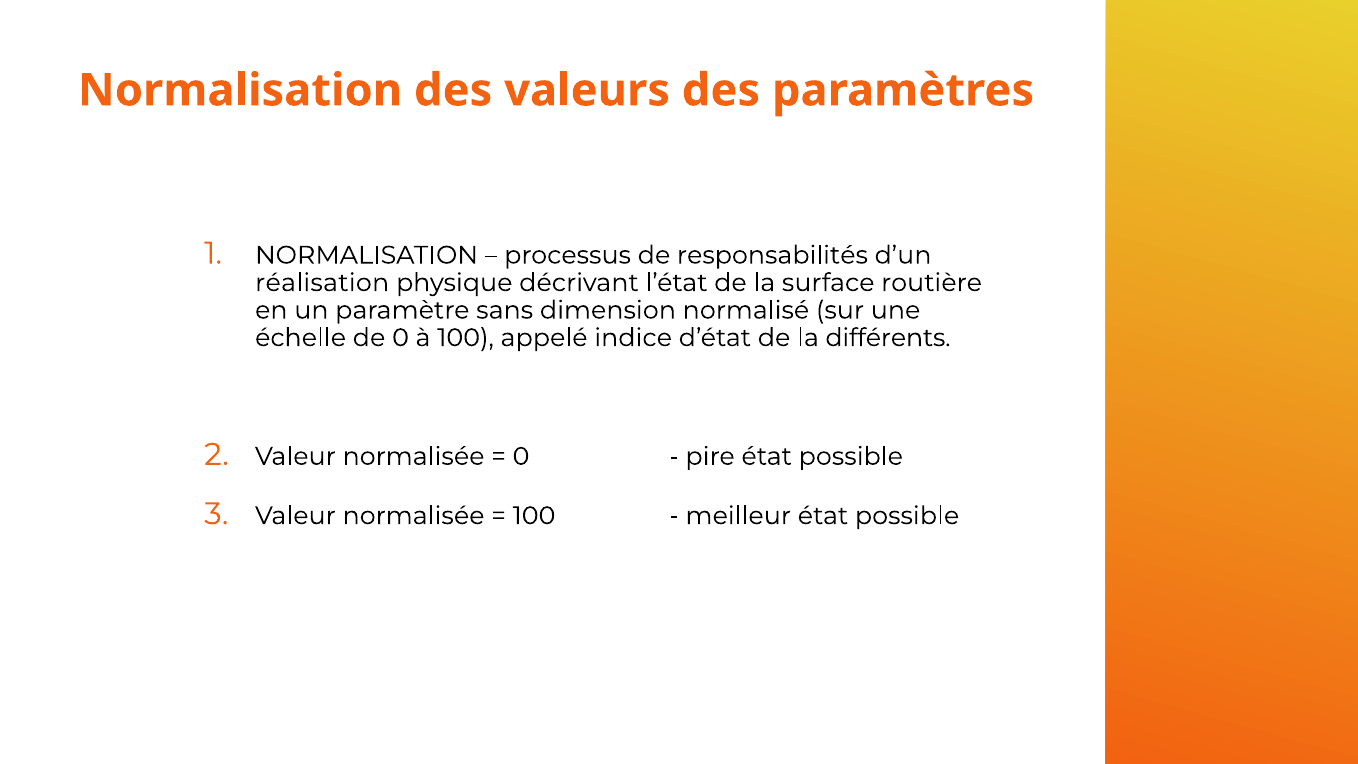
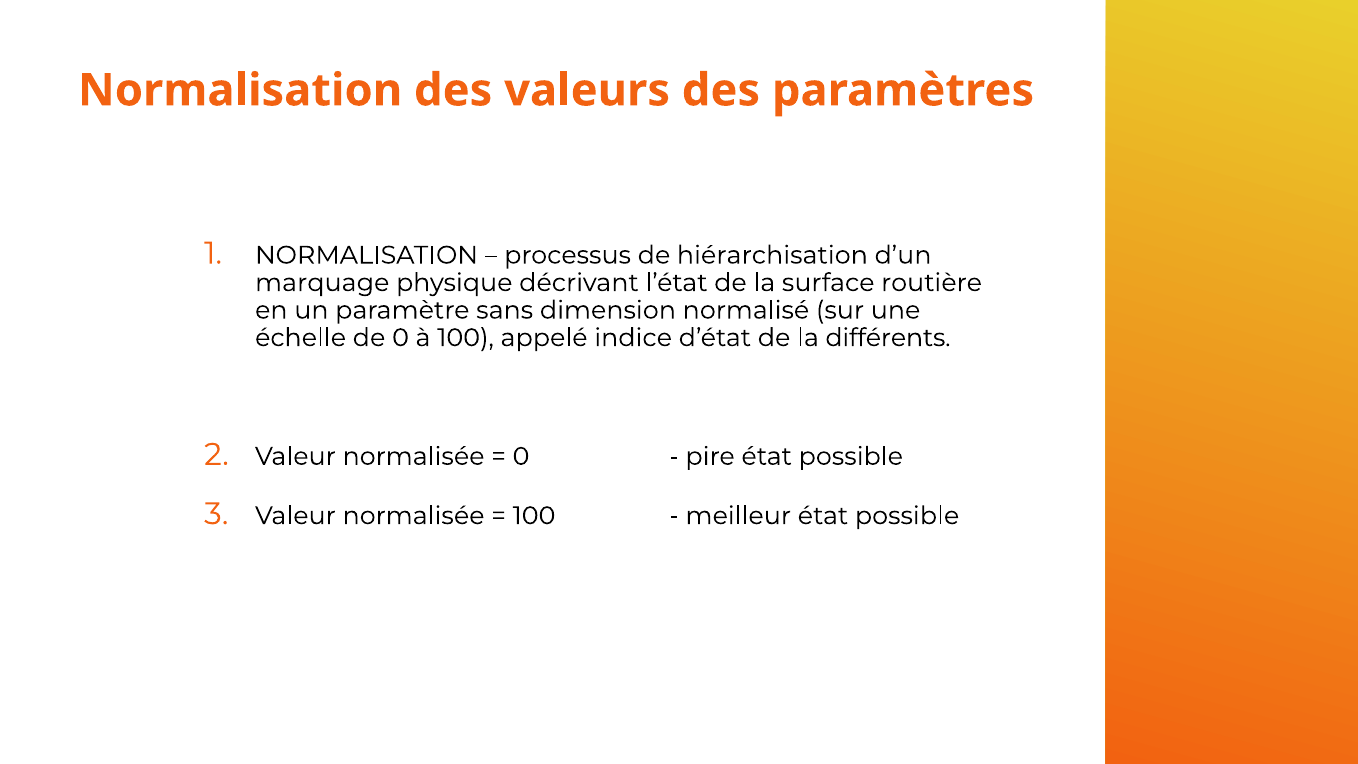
responsabilités: responsabilités -> hiérarchisation
réalisation: réalisation -> marquage
